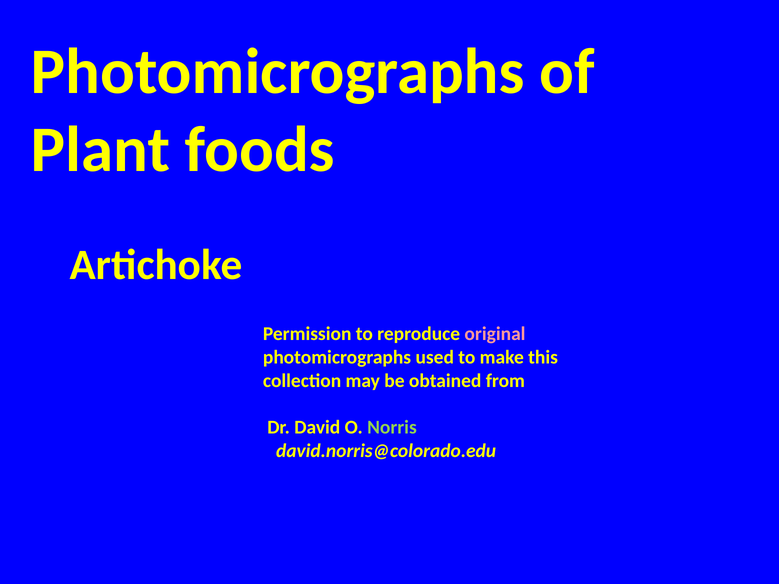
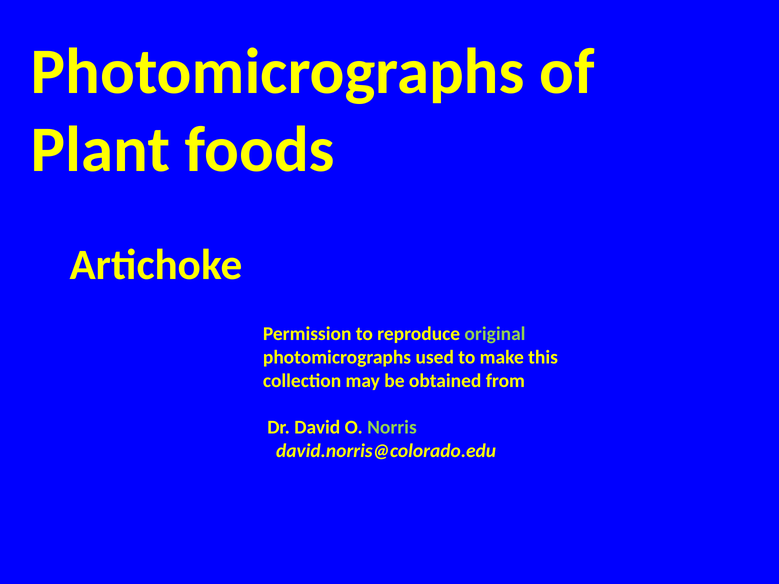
original colour: pink -> light green
